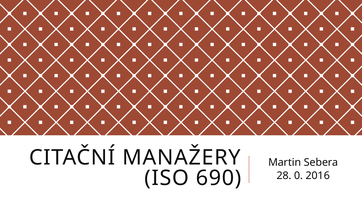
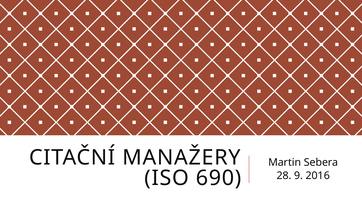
0: 0 -> 9
